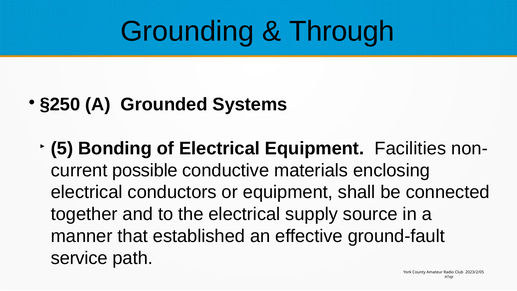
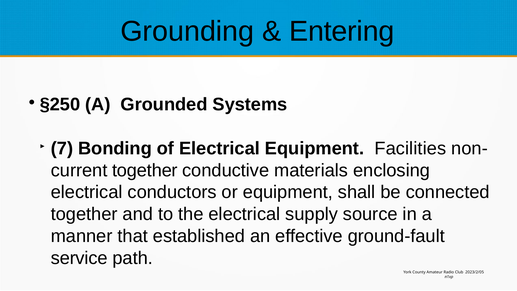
Through: Through -> Entering
5: 5 -> 7
current possible: possible -> together
